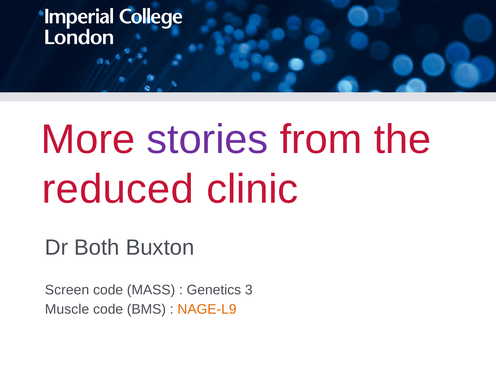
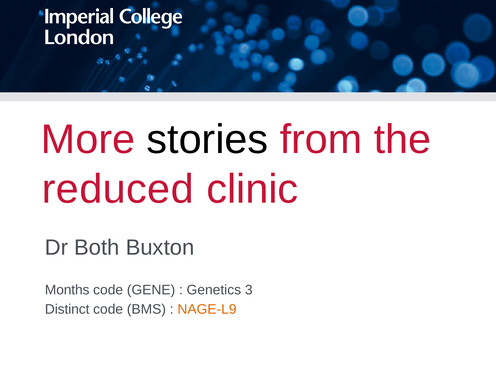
stories colour: purple -> black
Screen: Screen -> Months
MASS: MASS -> GENE
Muscle: Muscle -> Distinct
